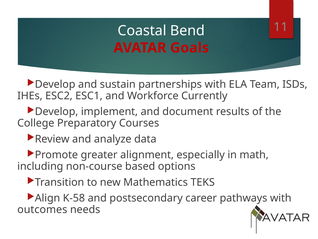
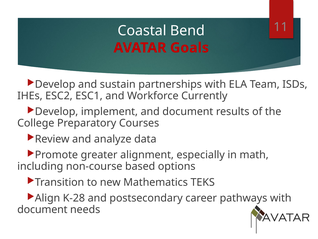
K-58: K-58 -> K-28
outcomes at (42, 209): outcomes -> document
